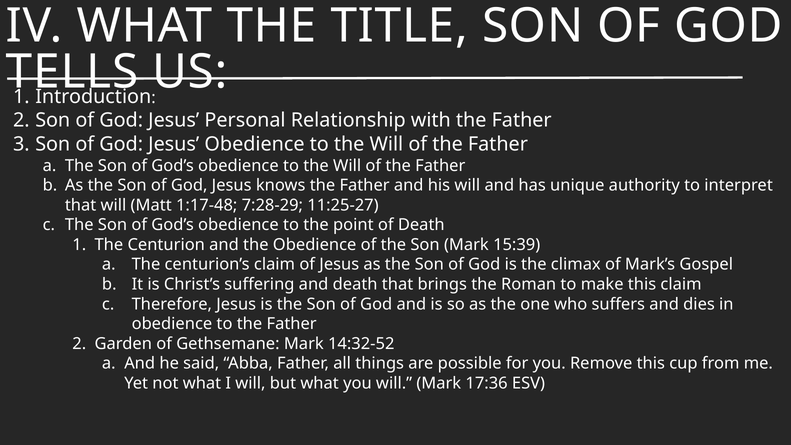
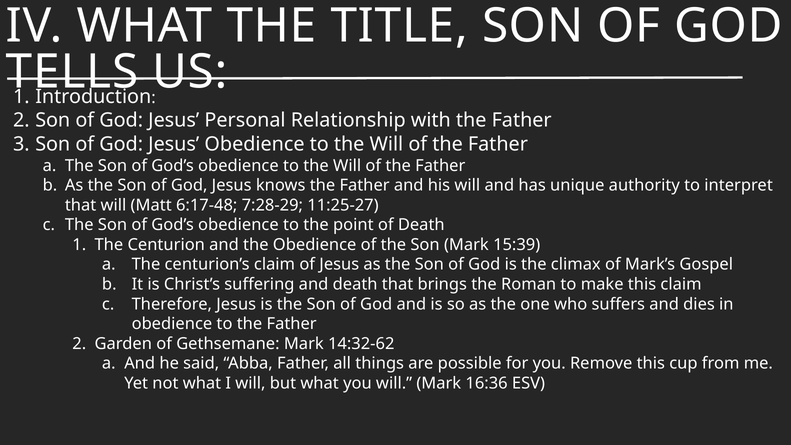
1:17-48: 1:17-48 -> 6:17-48
14:32-52: 14:32-52 -> 14:32-62
17:36: 17:36 -> 16:36
